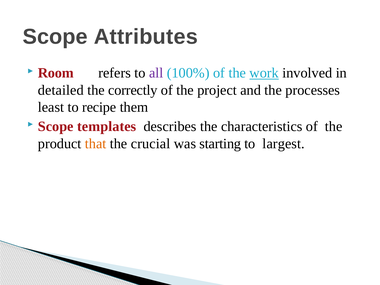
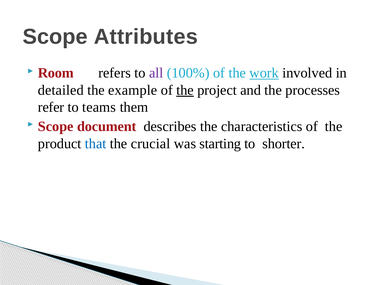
correctly: correctly -> example
the at (185, 90) underline: none -> present
least: least -> refer
recipe: recipe -> teams
templates: templates -> document
that colour: orange -> blue
largest: largest -> shorter
